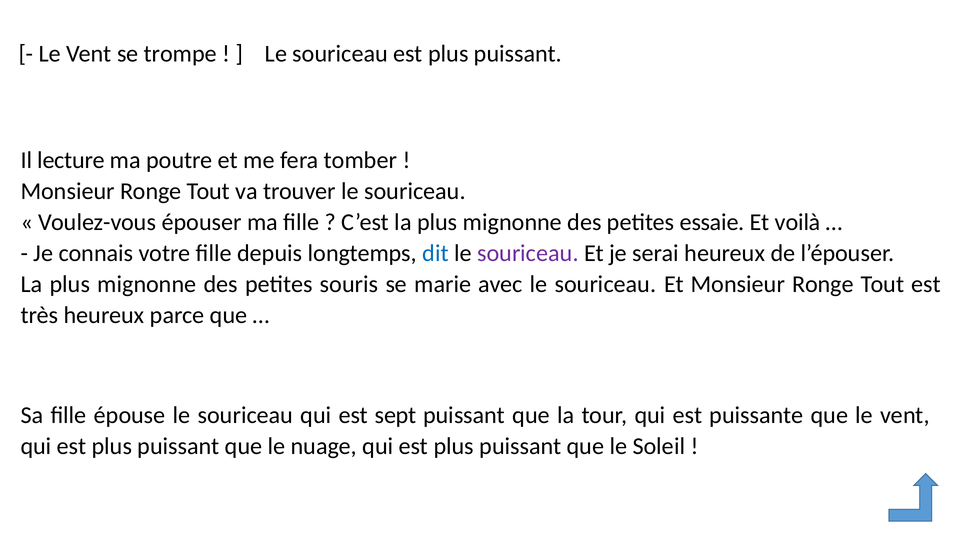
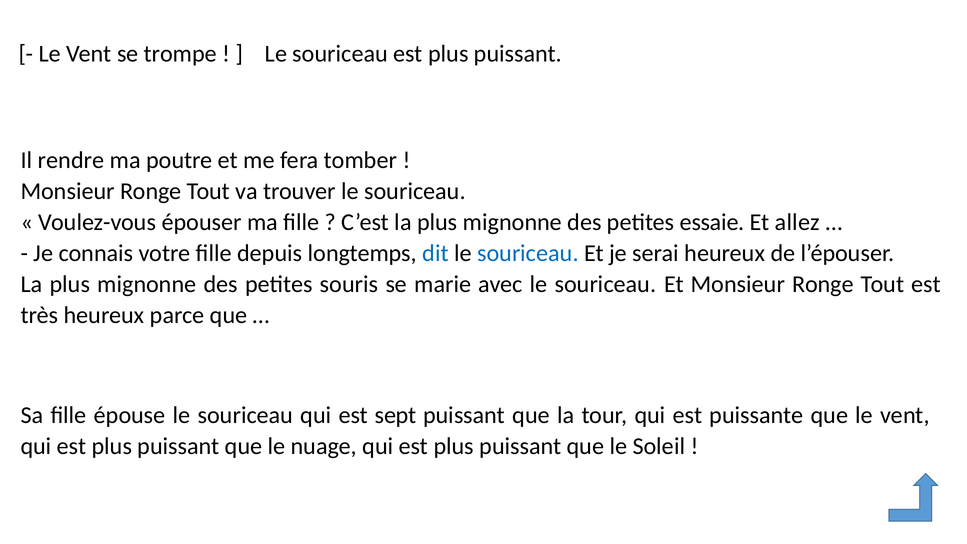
lecture: lecture -> rendre
voilà: voilà -> allez
souriceau at (528, 253) colour: purple -> blue
